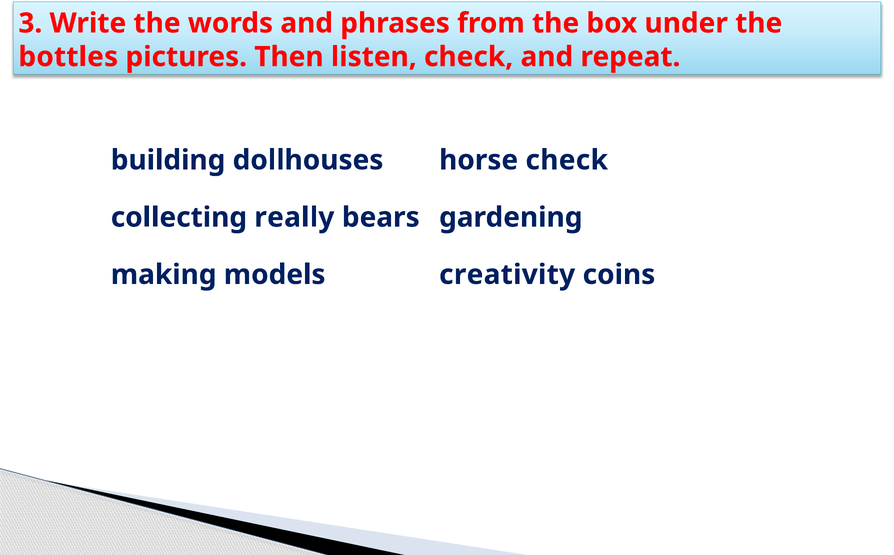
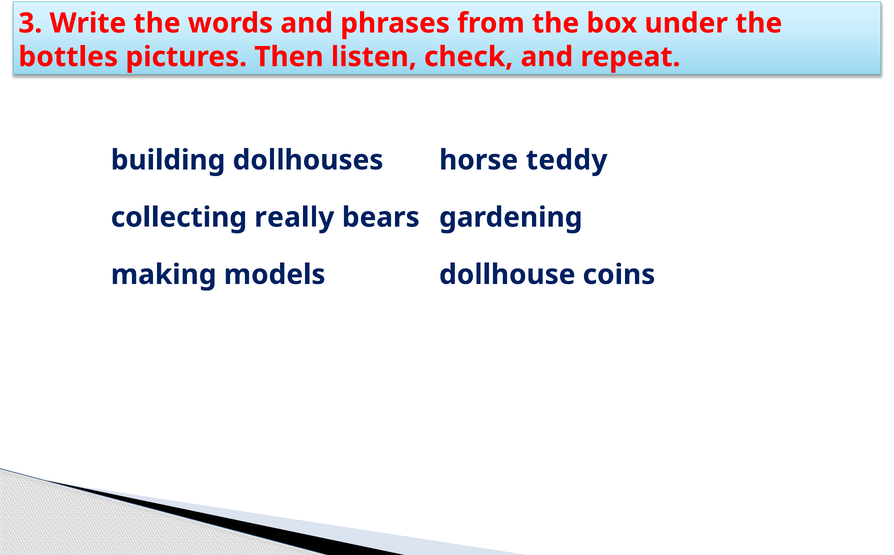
horse check: check -> teddy
creativity: creativity -> dollhouse
